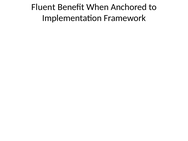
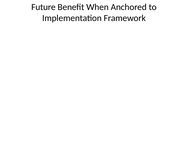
Fluent: Fluent -> Future
